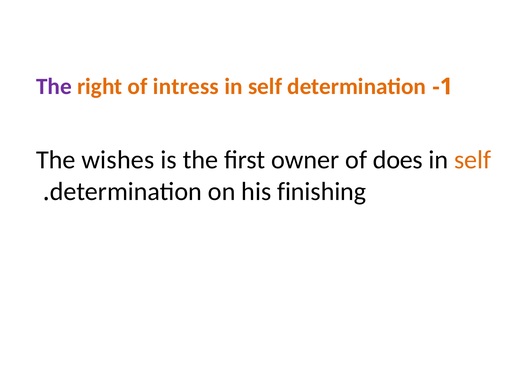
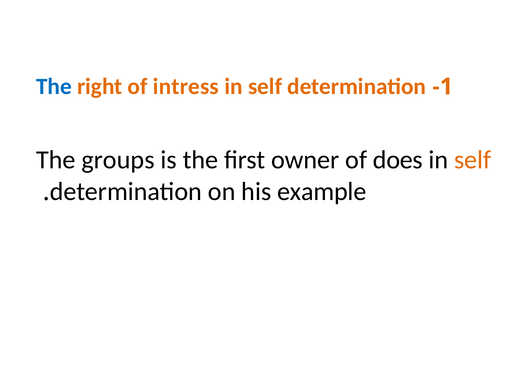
The at (54, 87) colour: purple -> blue
wishes: wishes -> groups
finishing: finishing -> example
